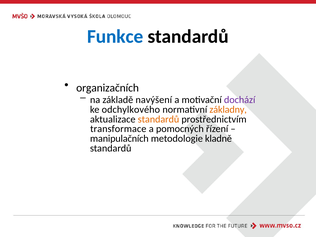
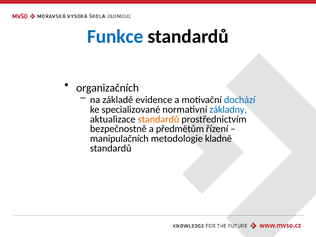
navýšení: navýšení -> evidence
dochází colour: purple -> blue
odchylkového: odchylkového -> specializované
základny colour: orange -> blue
transformace: transformace -> bezpečnostně
pomocných: pomocných -> předmětům
